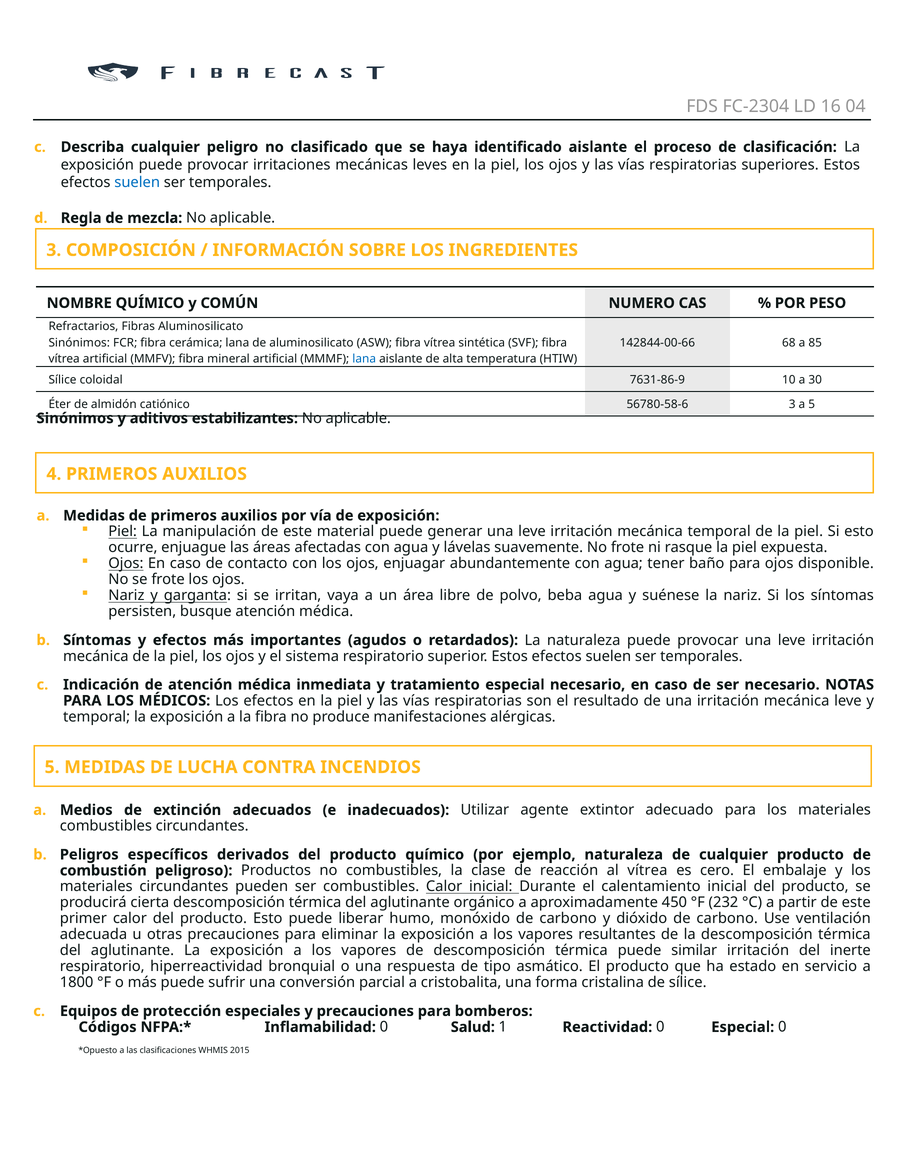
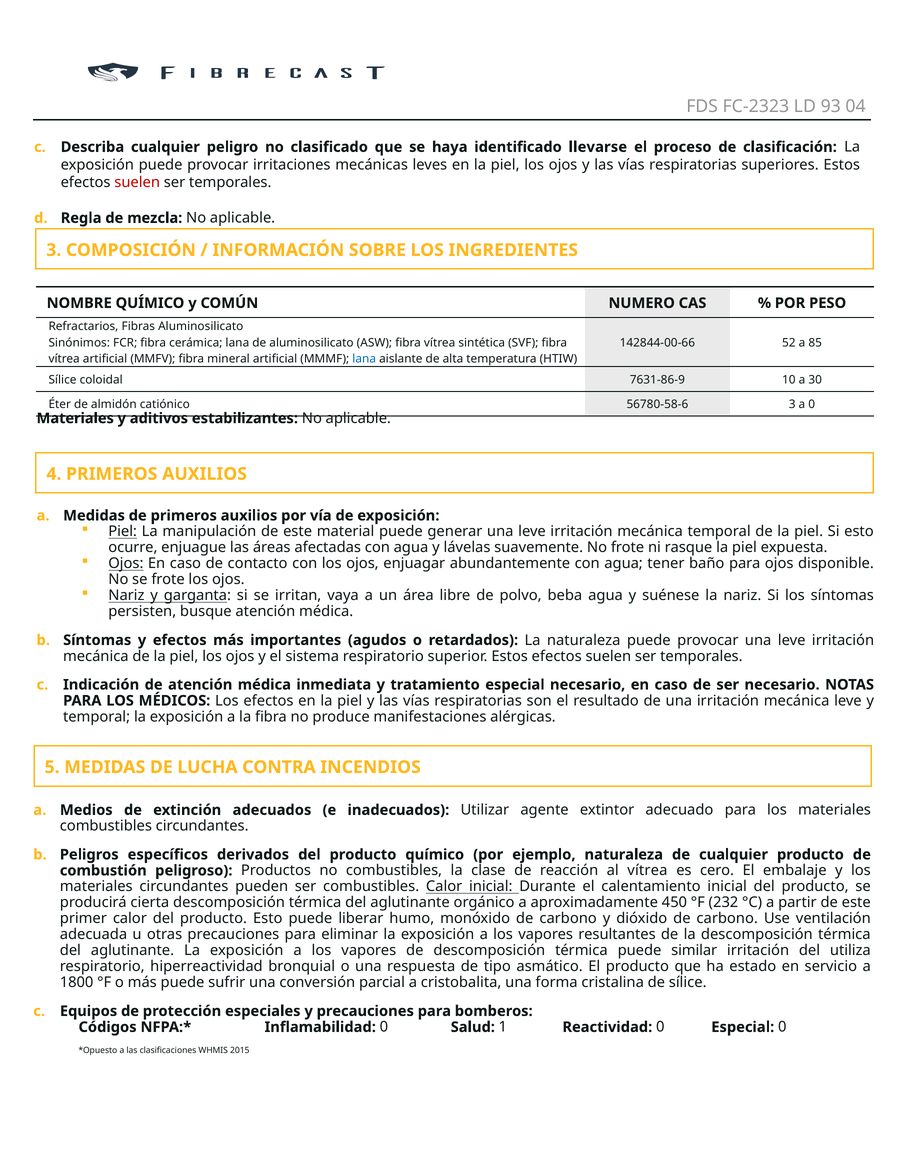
FC-2304: FC-2304 -> FC-2323
16: 16 -> 93
identificado aislante: aislante -> llevarse
suelen at (137, 182) colour: blue -> red
68: 68 -> 52
a 5: 5 -> 0
Sinónimos at (75, 418): Sinónimos -> Materiales
inerte: inerte -> utiliza
